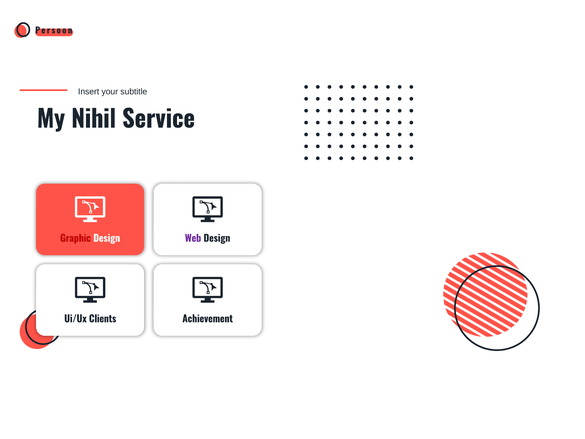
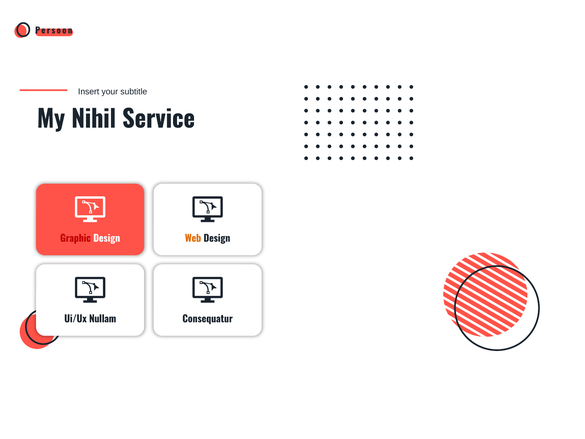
Web colour: purple -> orange
Clients: Clients -> Nullam
Achievement: Achievement -> Consequatur
